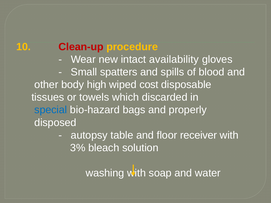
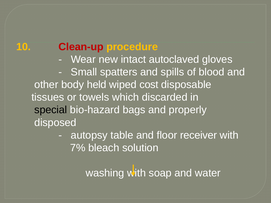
availability: availability -> autoclaved
high: high -> held
special colour: blue -> black
3%: 3% -> 7%
